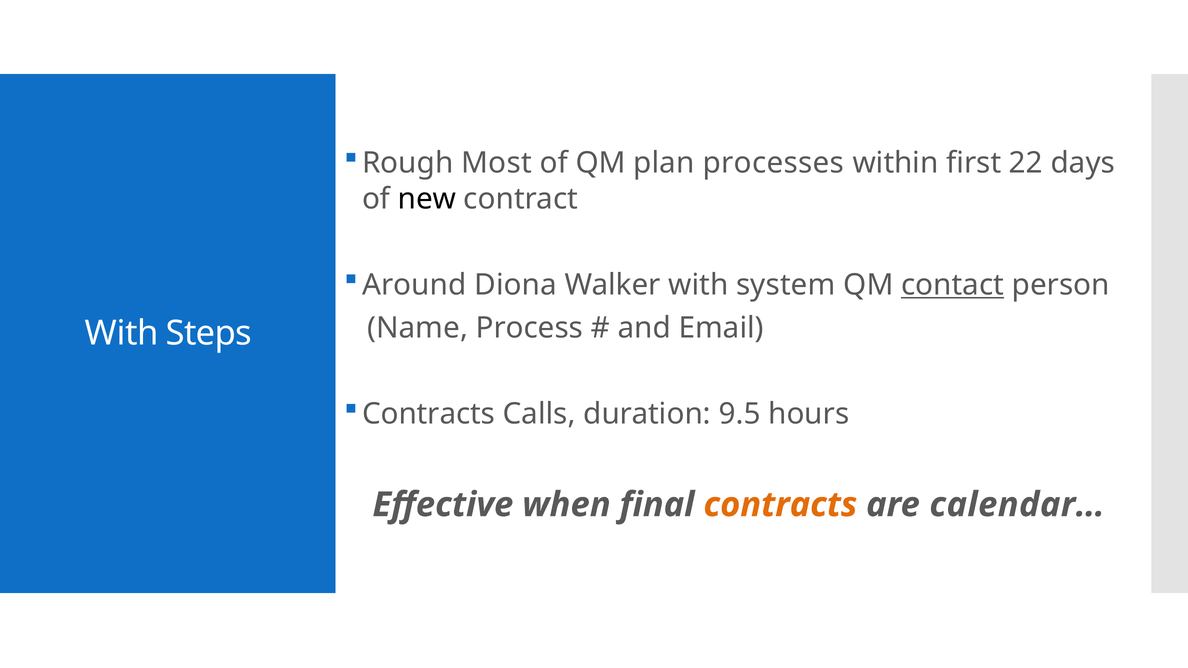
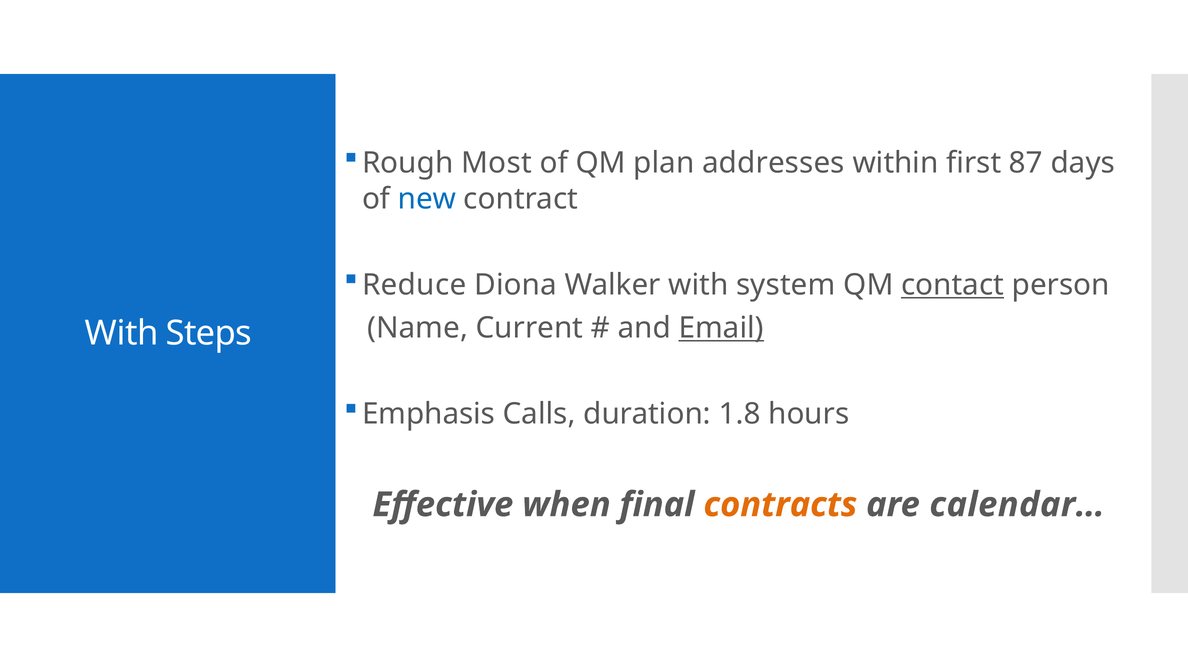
processes: processes -> addresses
22: 22 -> 87
new colour: black -> blue
Around: Around -> Reduce
Process: Process -> Current
Email underline: none -> present
Contracts at (429, 414): Contracts -> Emphasis
9.5: 9.5 -> 1.8
